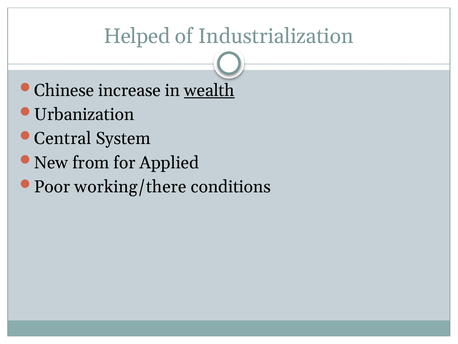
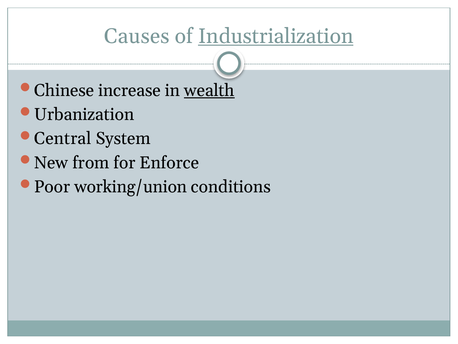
Helped: Helped -> Causes
Industrialization underline: none -> present
Applied: Applied -> Enforce
working/there: working/there -> working/union
